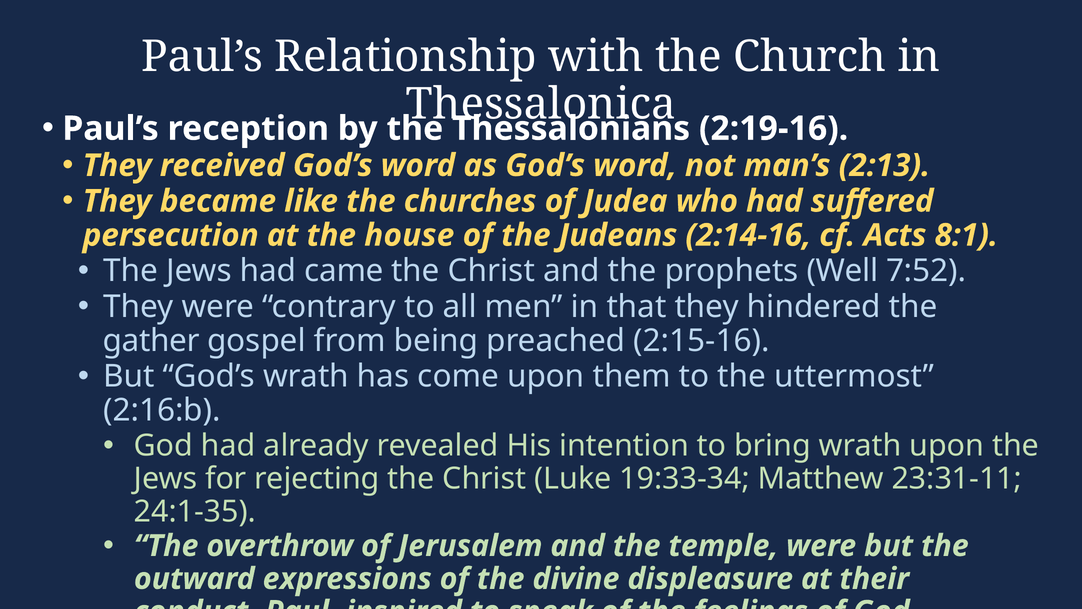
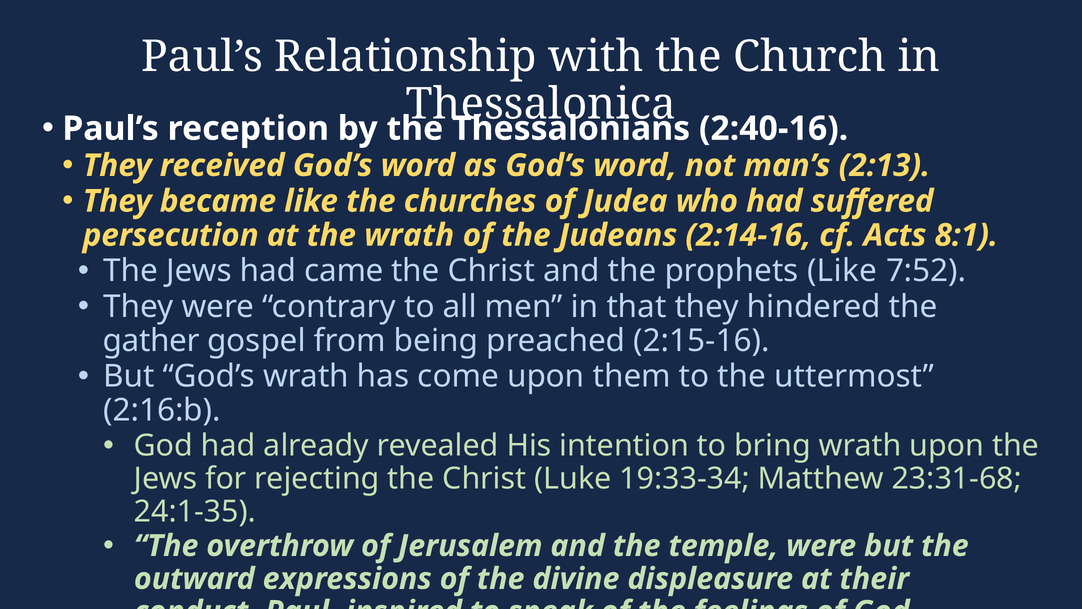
2:19-16: 2:19-16 -> 2:40-16
the house: house -> wrath
prophets Well: Well -> Like
23:31-11: 23:31-11 -> 23:31-68
